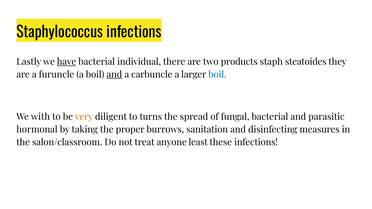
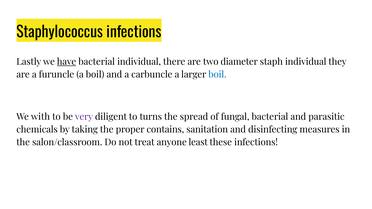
products: products -> diameter
staph steatoides: steatoides -> individual
and at (114, 75) underline: present -> none
very colour: orange -> purple
hormonal: hormonal -> chemicals
burrows: burrows -> contains
